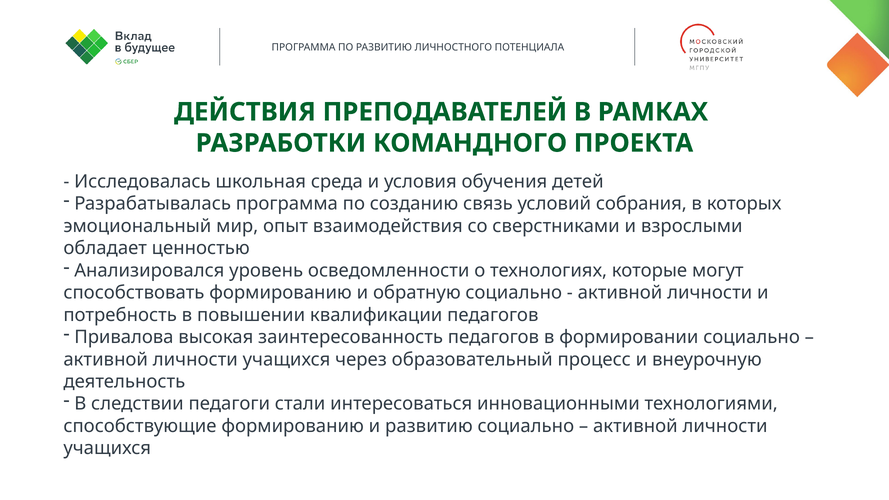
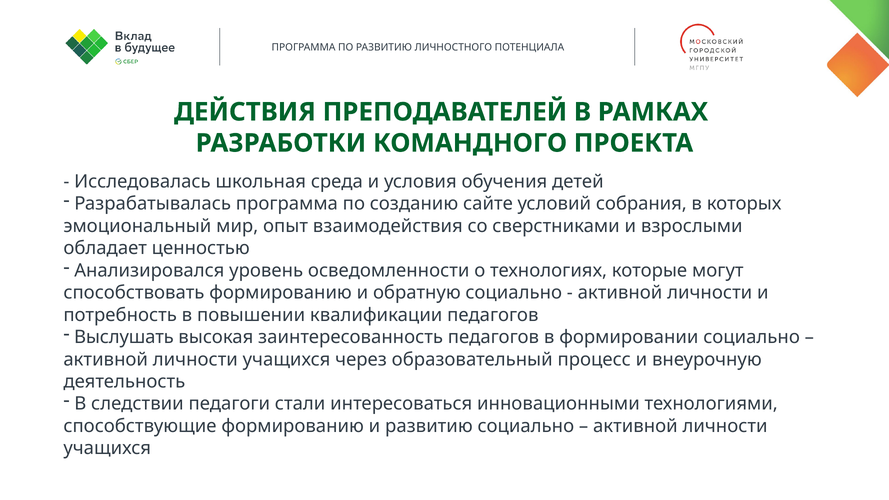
связь: связь -> сайте
Привалова: Привалова -> Выслушать
